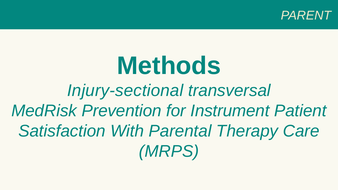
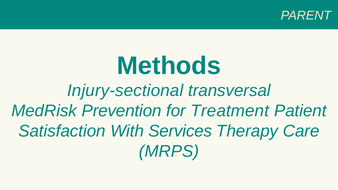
Instrument: Instrument -> Treatment
Parental: Parental -> Services
